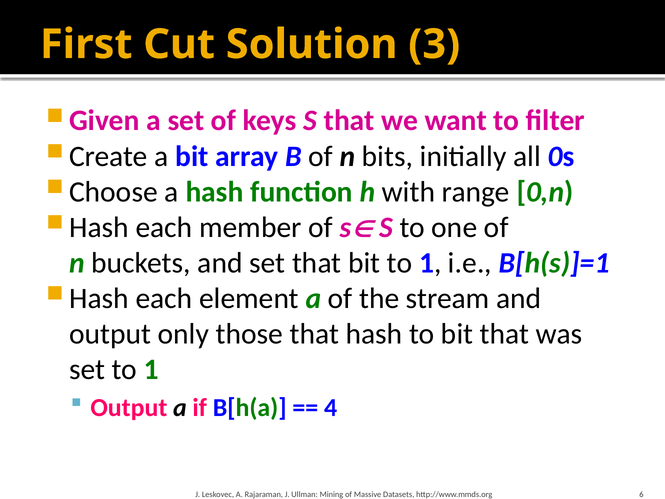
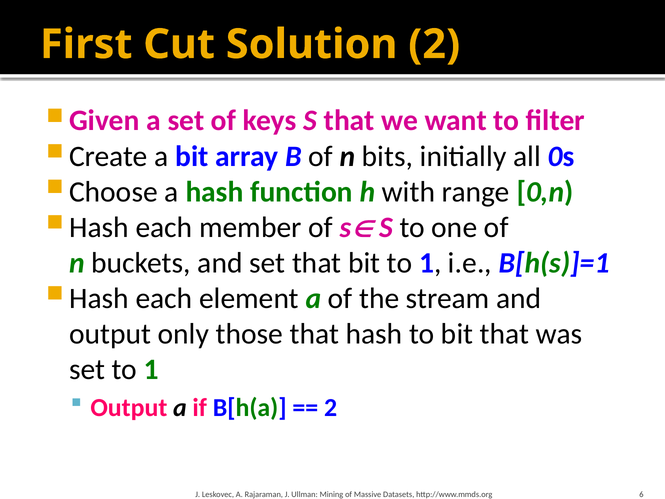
Solution 3: 3 -> 2
4 at (331, 407): 4 -> 2
